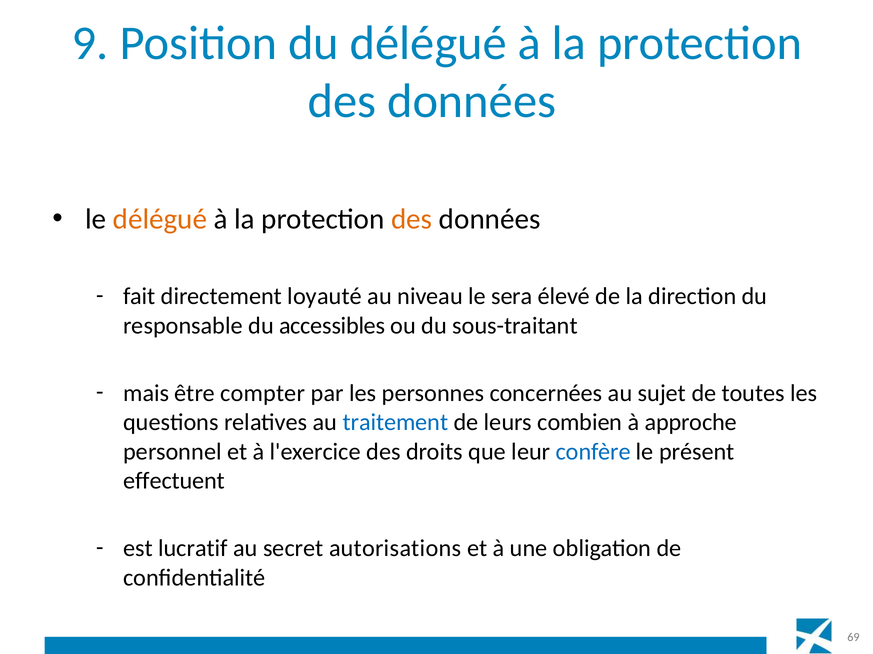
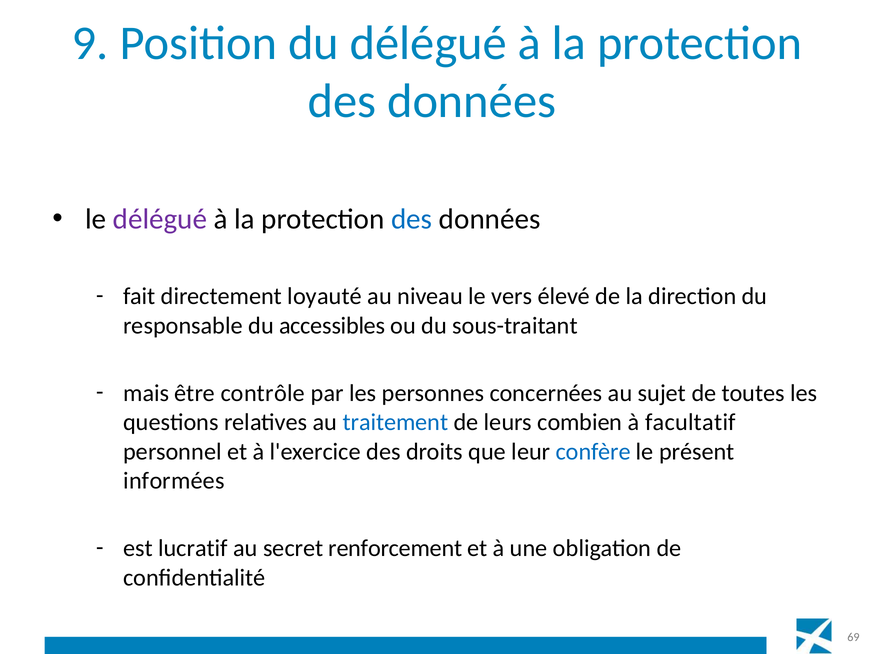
délégué at (160, 220) colour: orange -> purple
des at (412, 220) colour: orange -> blue
sera: sera -> vers
compter: compter -> contrôle
approche: approche -> facultatif
effectuent: effectuent -> informées
autorisations: autorisations -> renforcement
